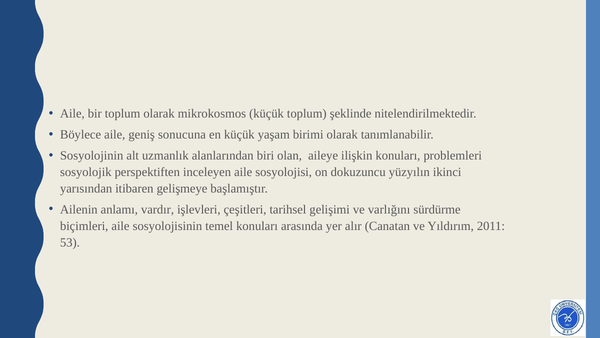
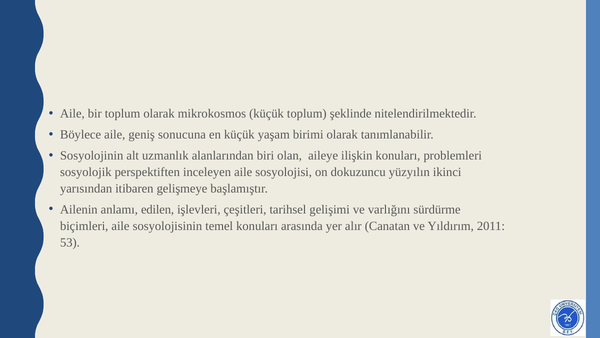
vardır: vardır -> edilen
